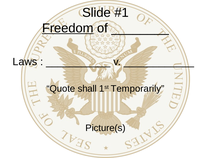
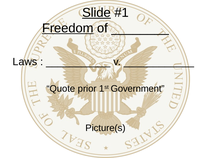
Slide underline: none -> present
shall: shall -> prior
Temporarily: Temporarily -> Government
